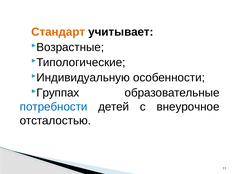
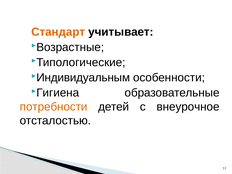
Индивидуальную: Индивидуальную -> Индивидуальным
Группах: Группах -> Гигиена
потребности colour: blue -> orange
